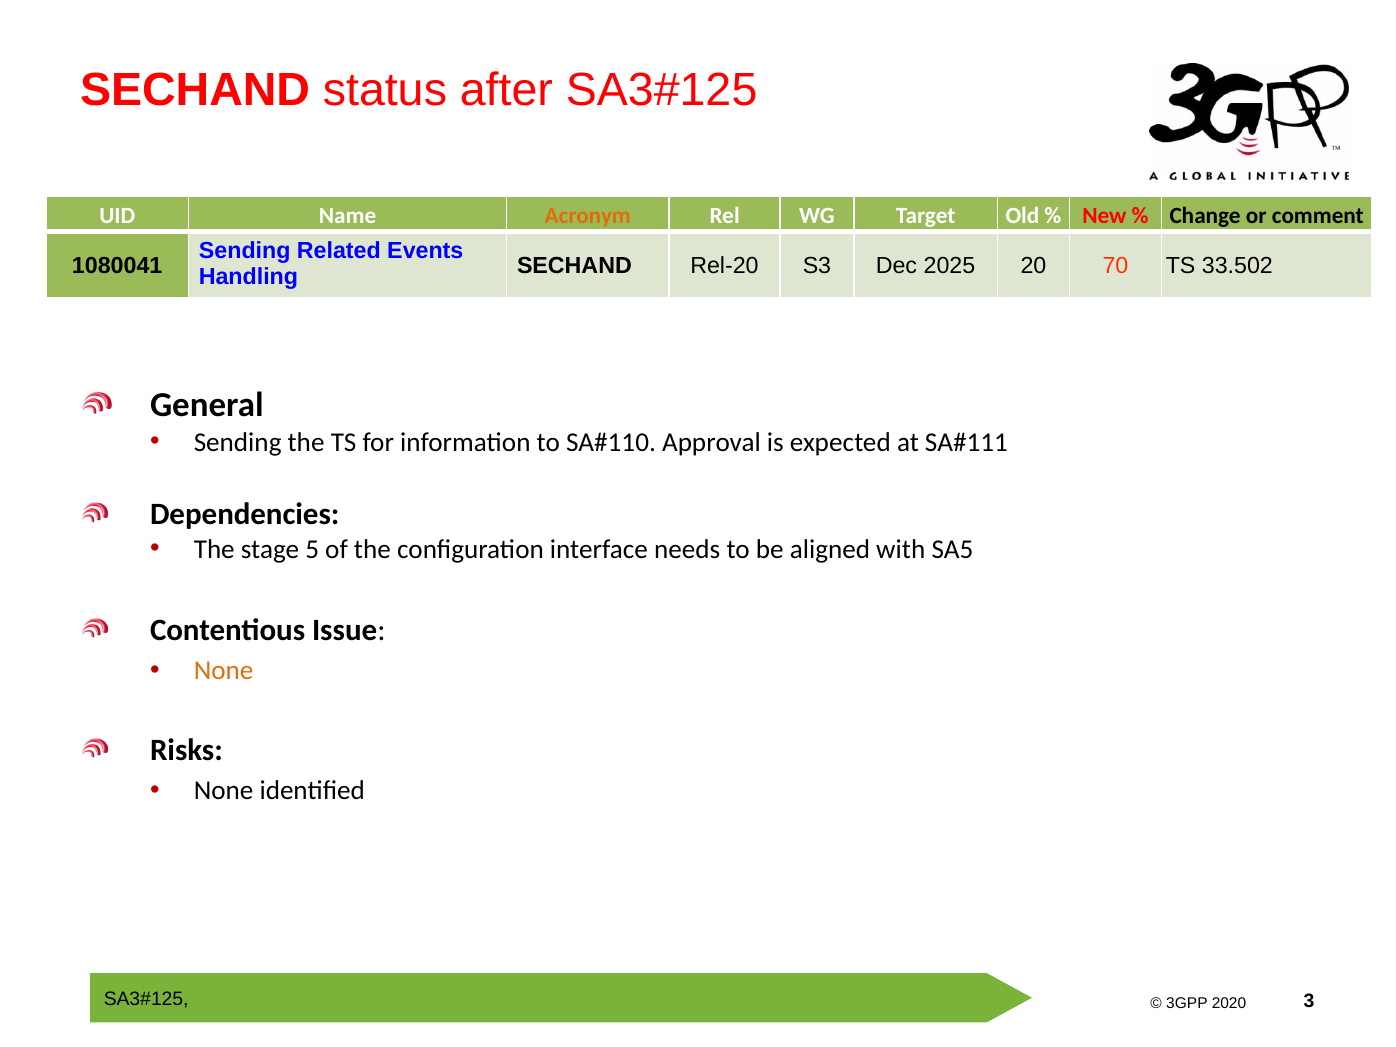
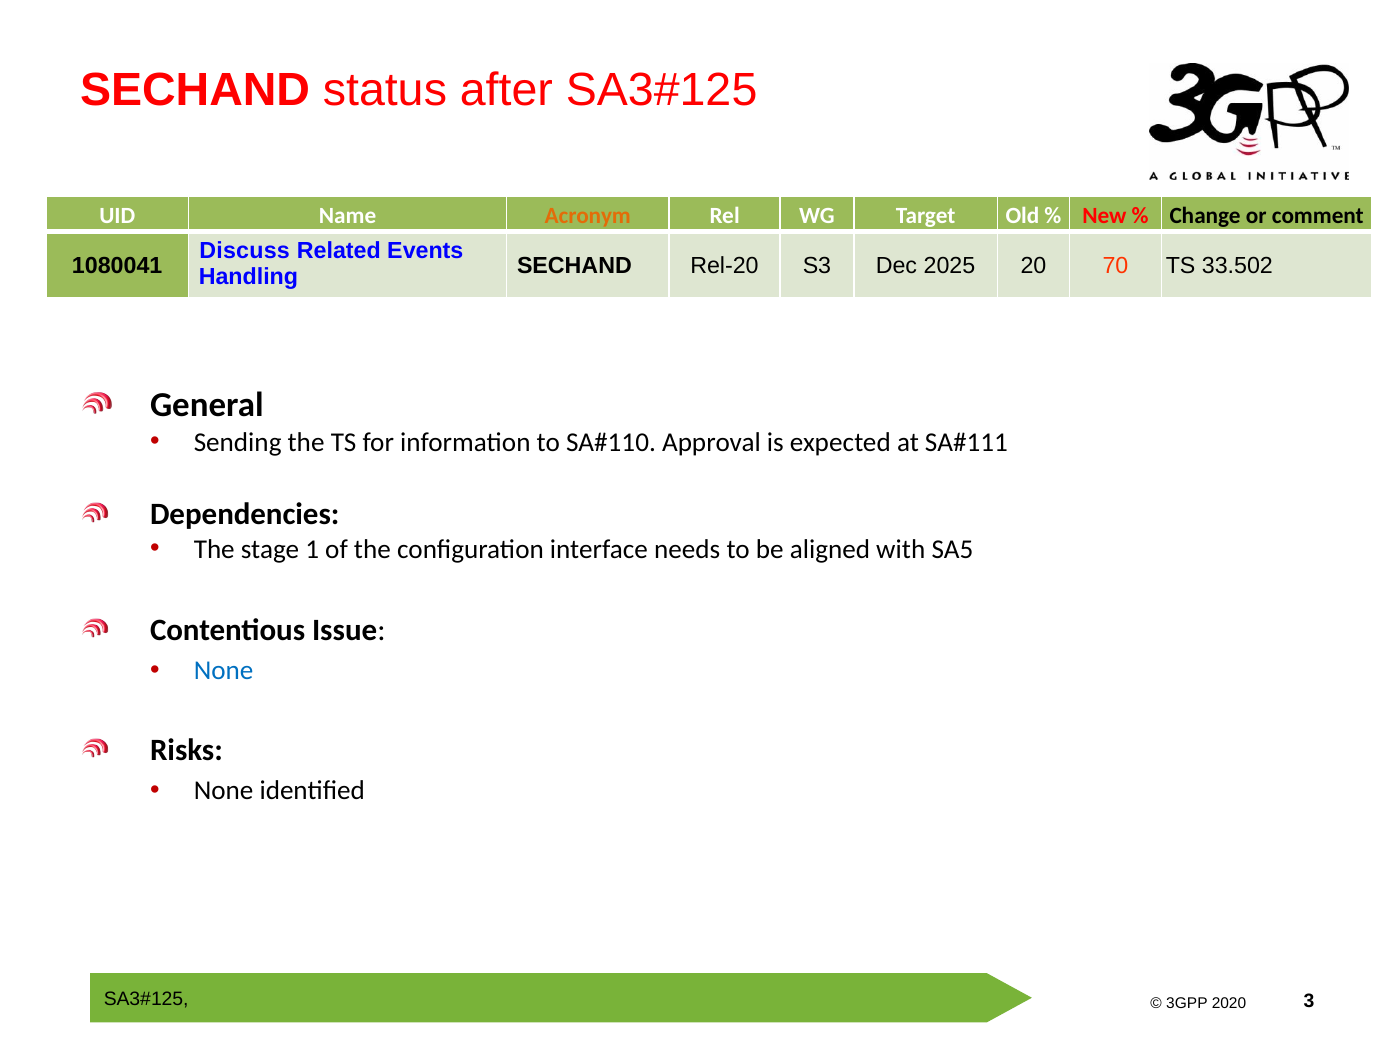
Sending at (245, 250): Sending -> Discuss
5: 5 -> 1
None at (224, 671) colour: orange -> blue
